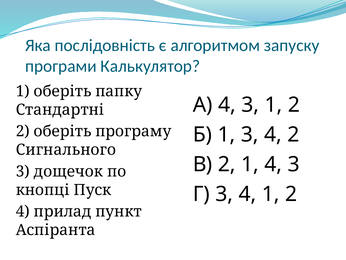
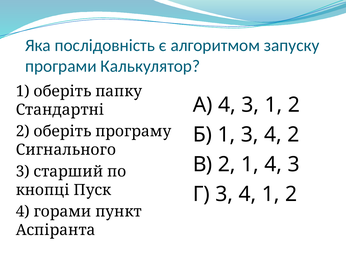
дощечок: дощечок -> старший
прилад: прилад -> горами
